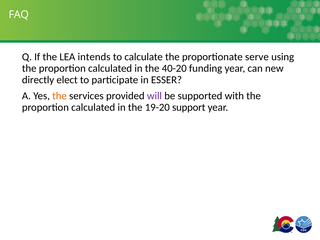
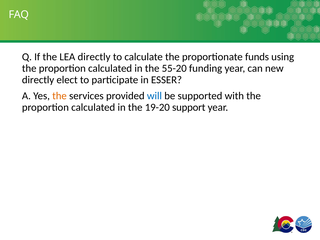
LEA intends: intends -> directly
serve: serve -> funds
40-20: 40-20 -> 55-20
will colour: purple -> blue
